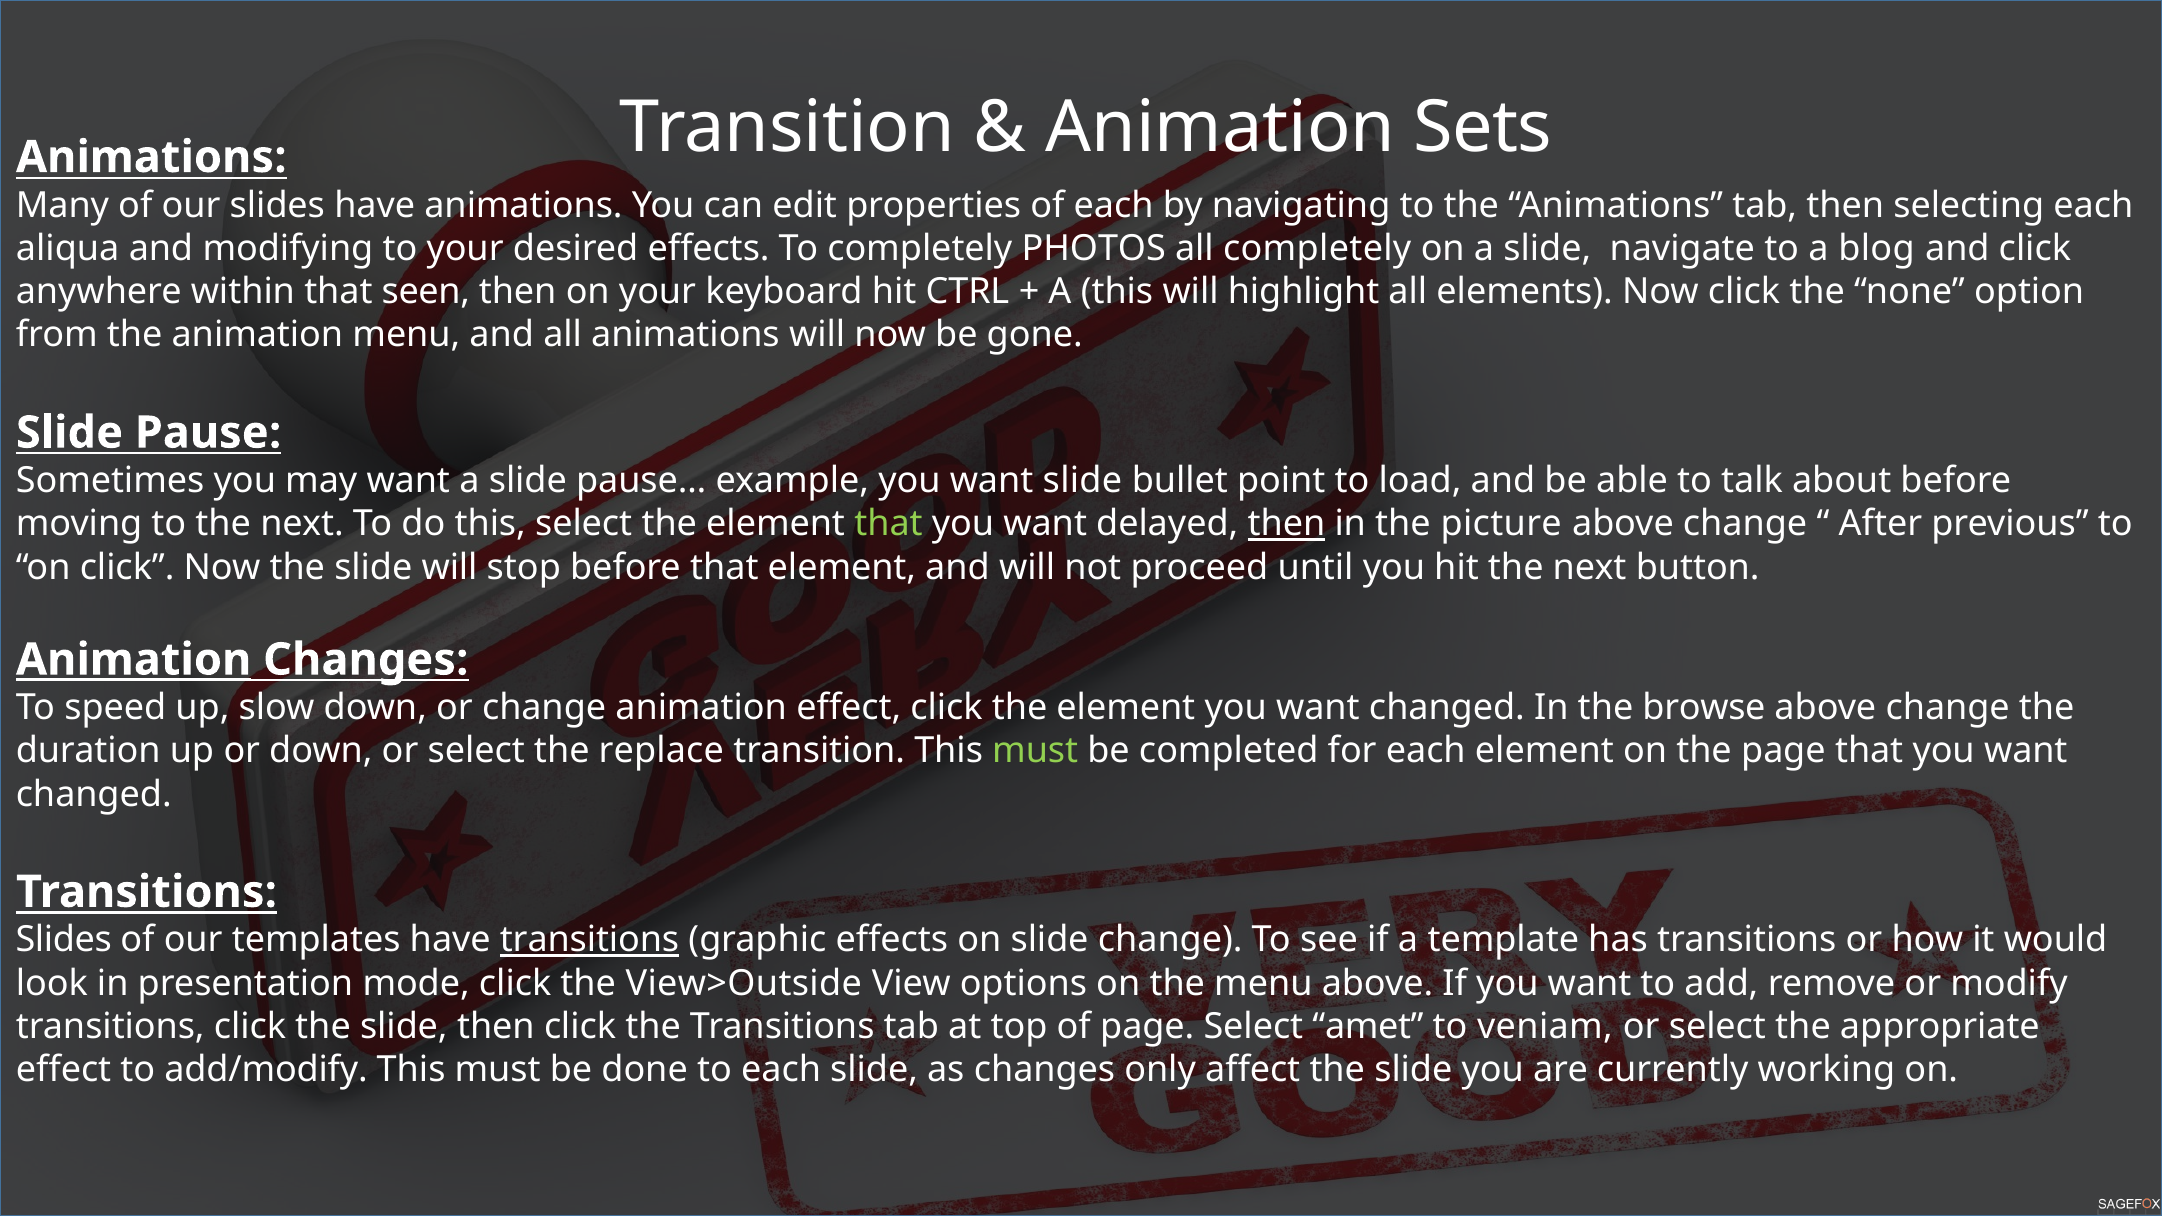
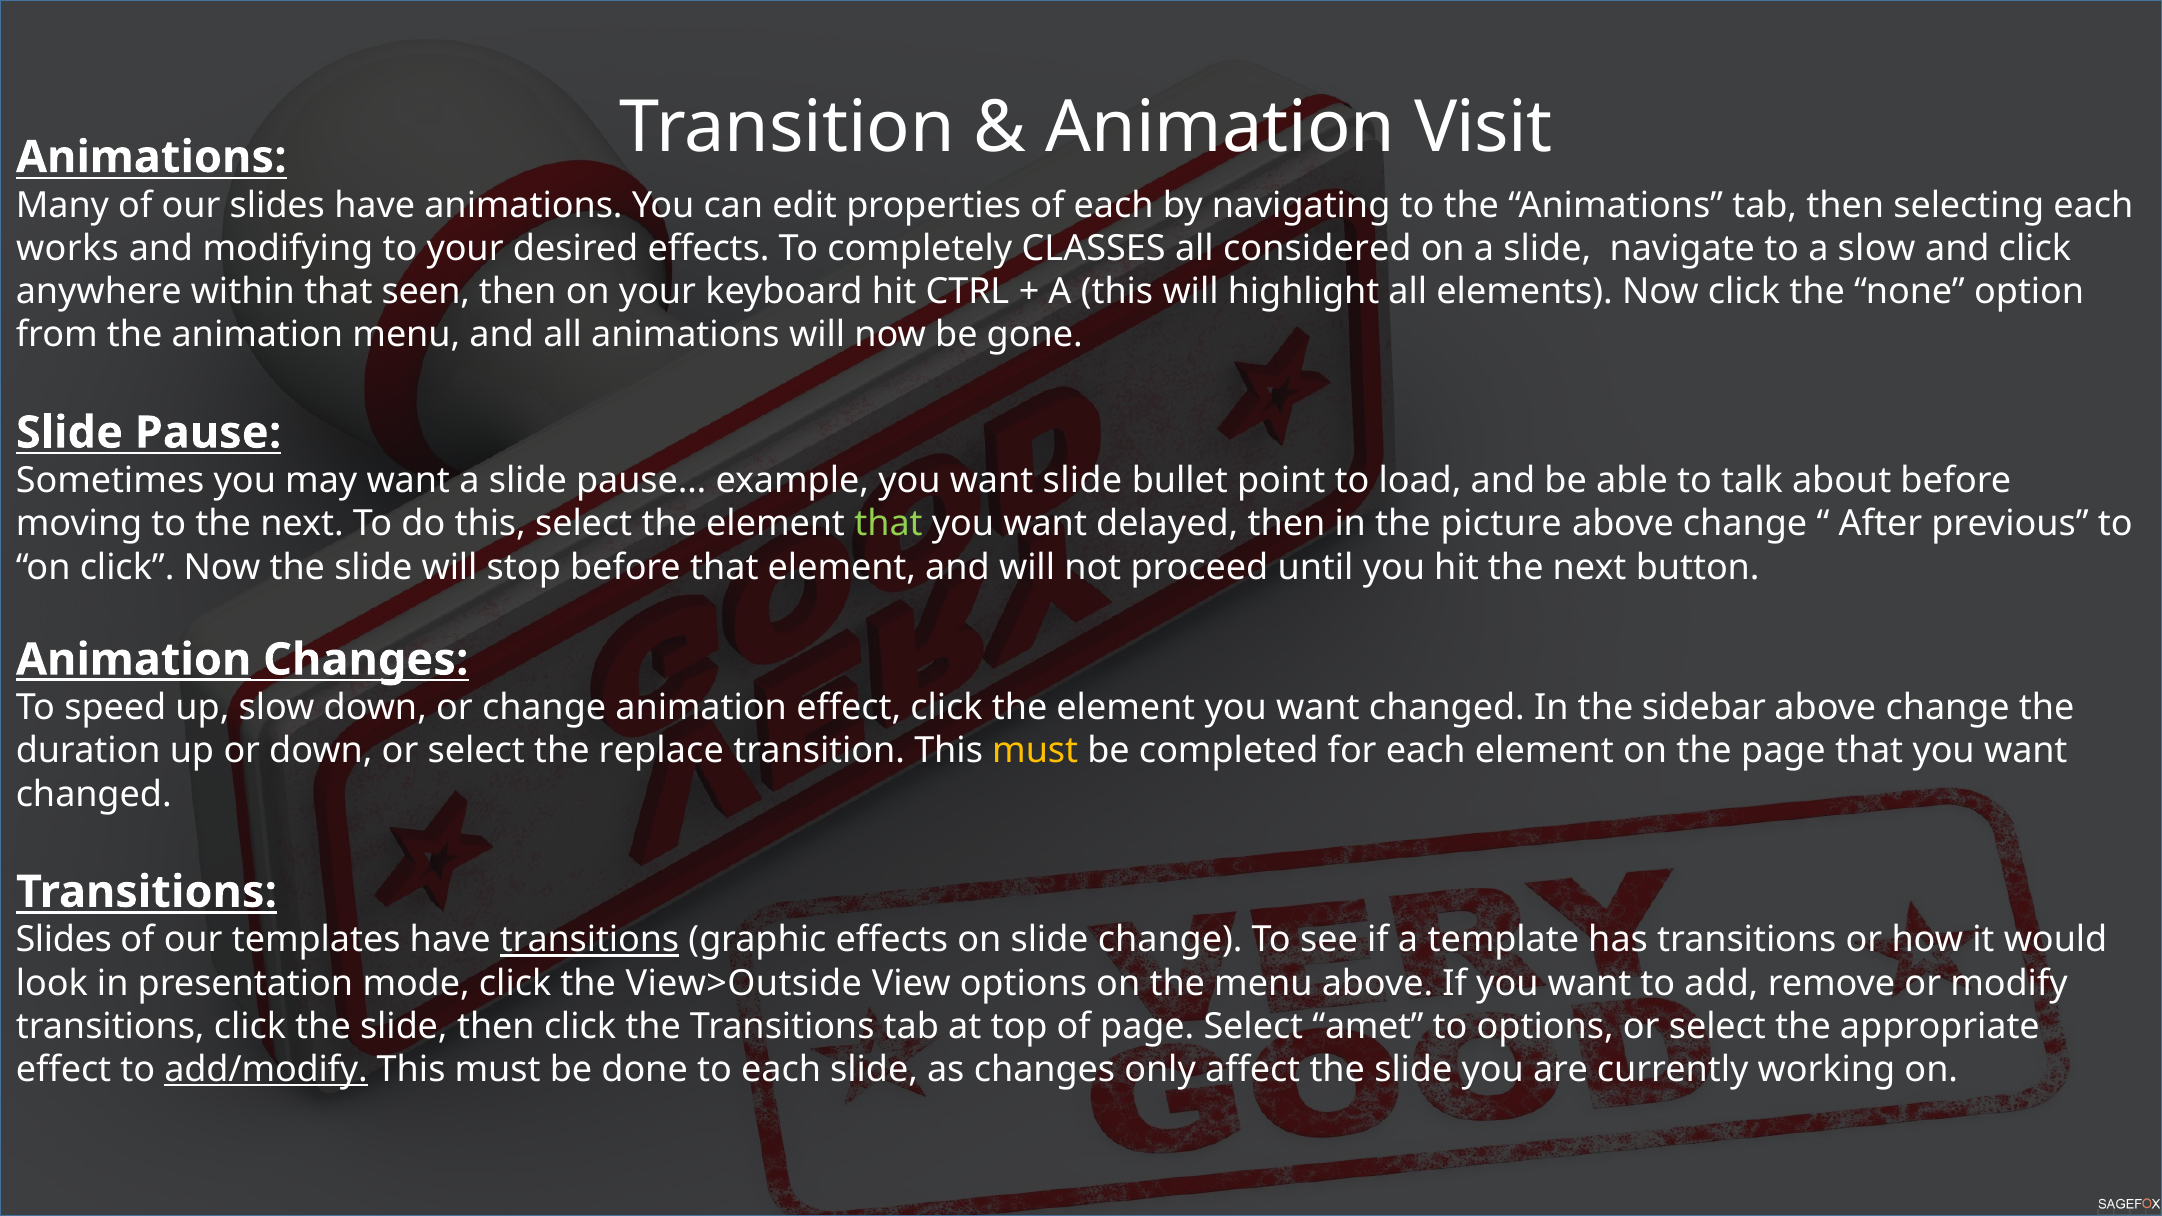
Sets: Sets -> Visit
aliqua: aliqua -> works
PHOTOS: PHOTOS -> CLASSES
all completely: completely -> considered
a blog: blog -> slow
then at (1286, 524) underline: present -> none
browse: browse -> sidebar
must at (1035, 751) colour: light green -> yellow
to veniam: veniam -> options
add/modify underline: none -> present
